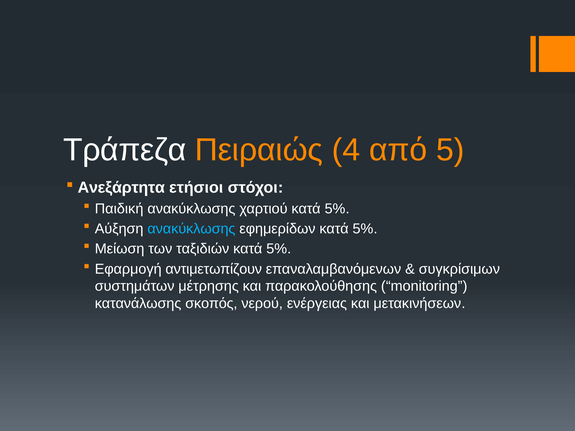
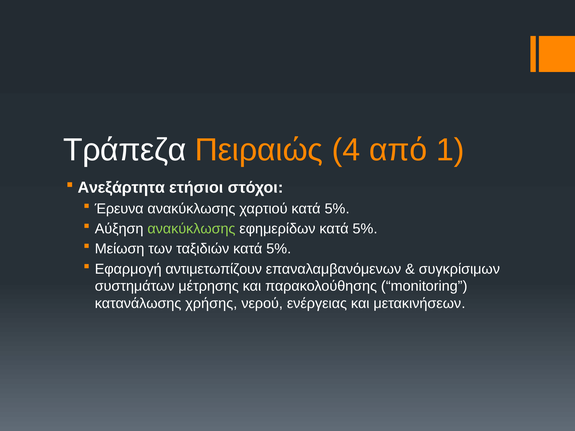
5: 5 -> 1
Παιδική: Παιδική -> Έρευνα
ανακύκλωσης at (191, 229) colour: light blue -> light green
σκοπός: σκοπός -> χρήσης
